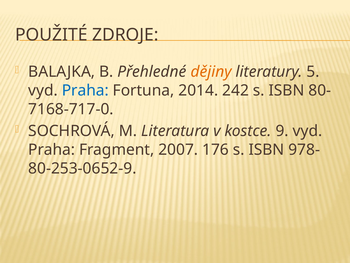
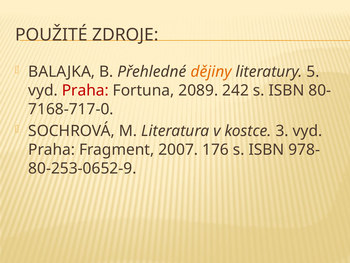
Praha at (85, 90) colour: blue -> red
2014: 2014 -> 2089
9: 9 -> 3
